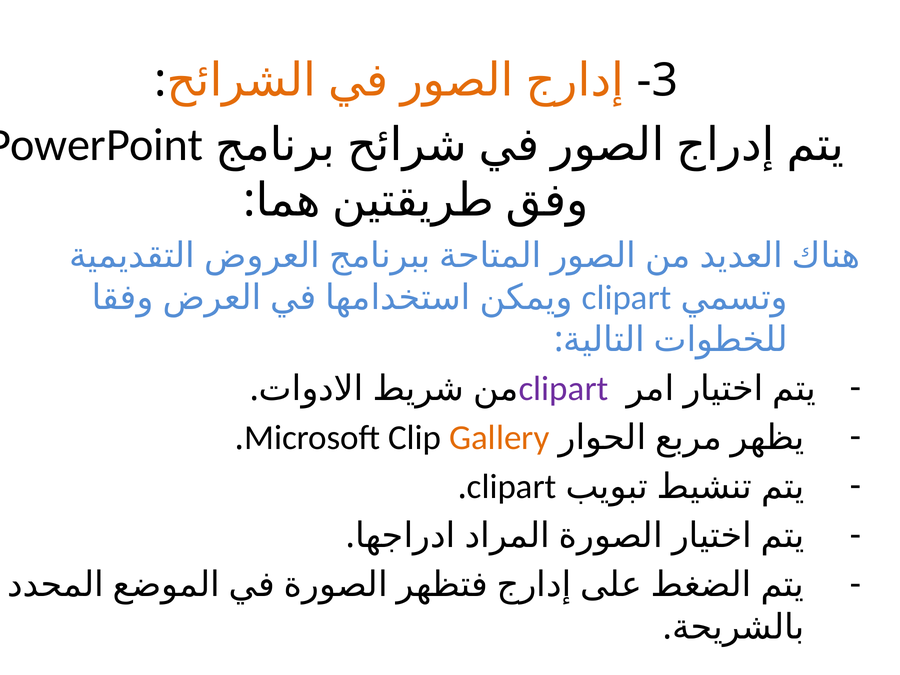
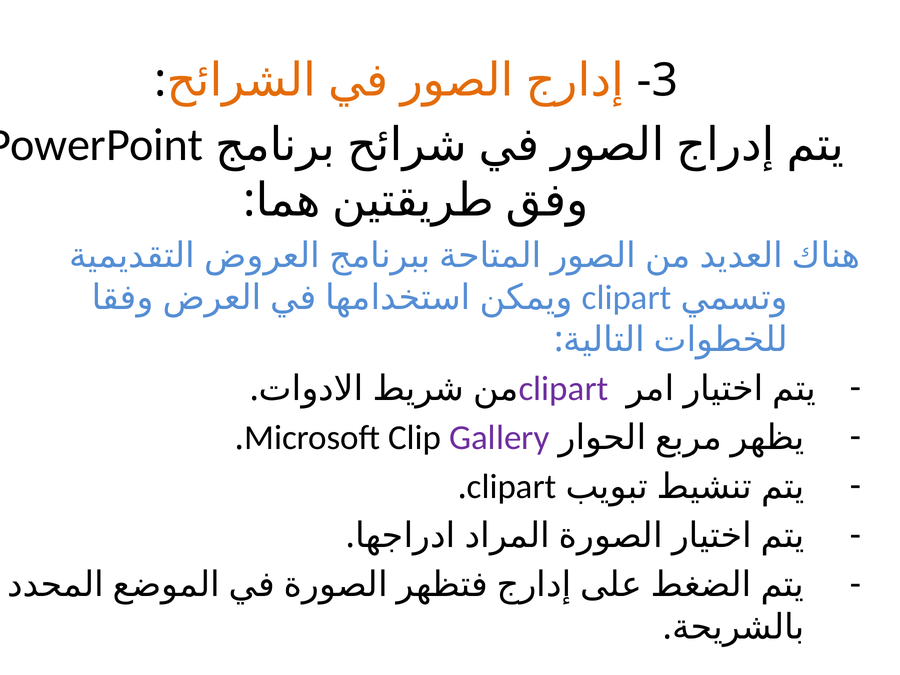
Gallery colour: orange -> purple
